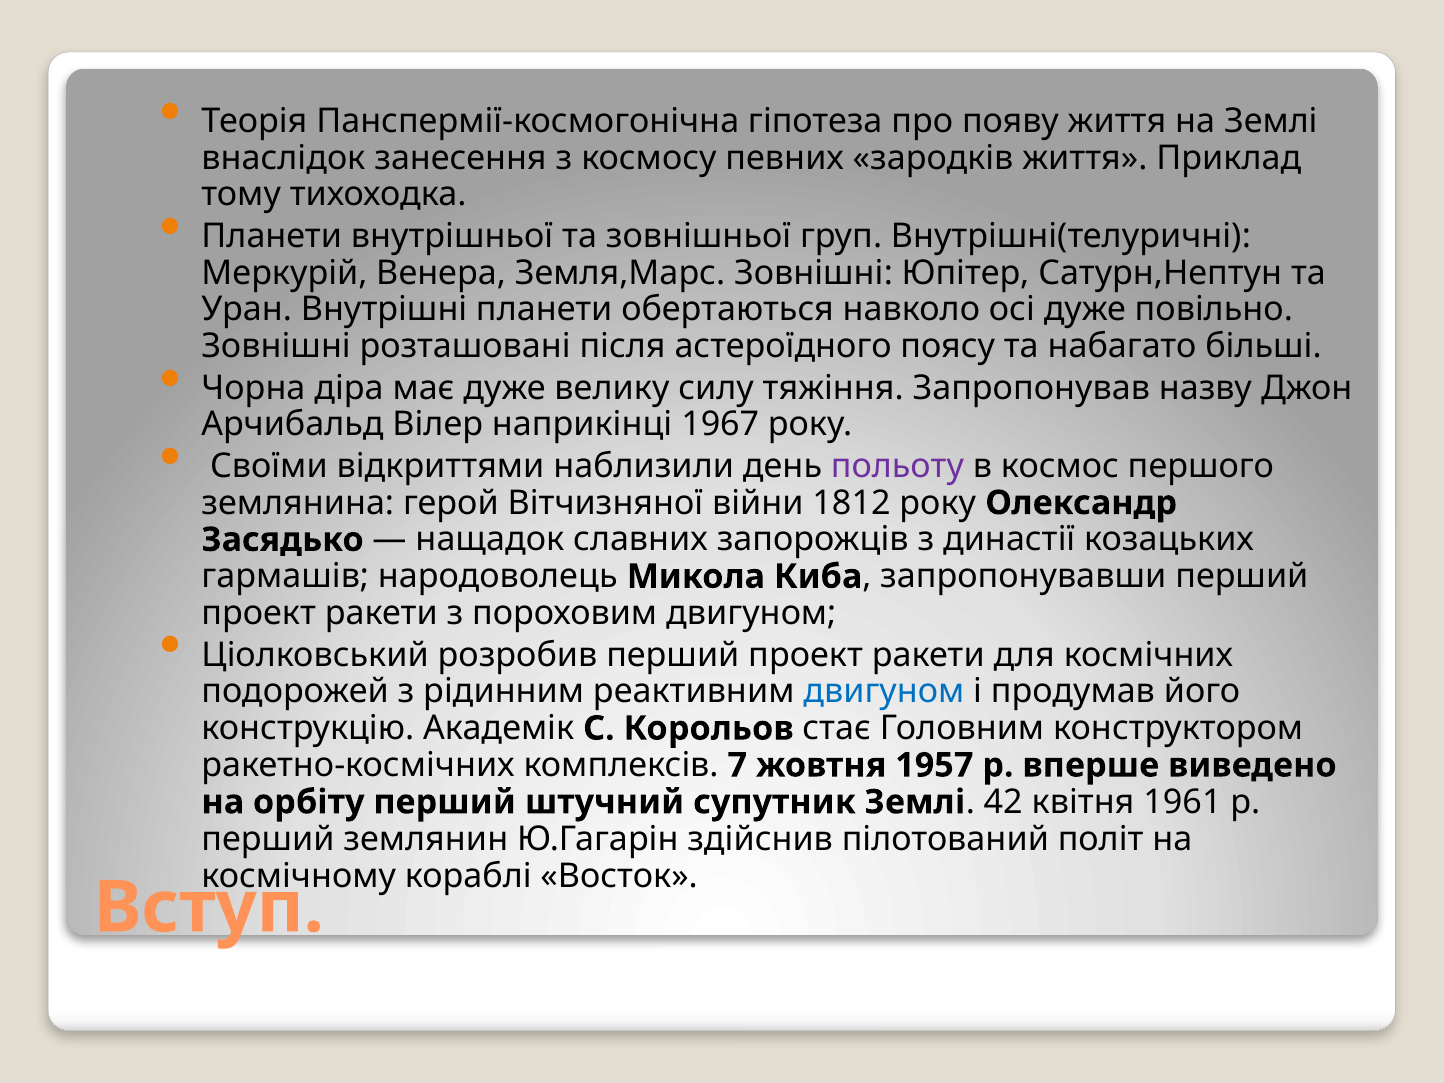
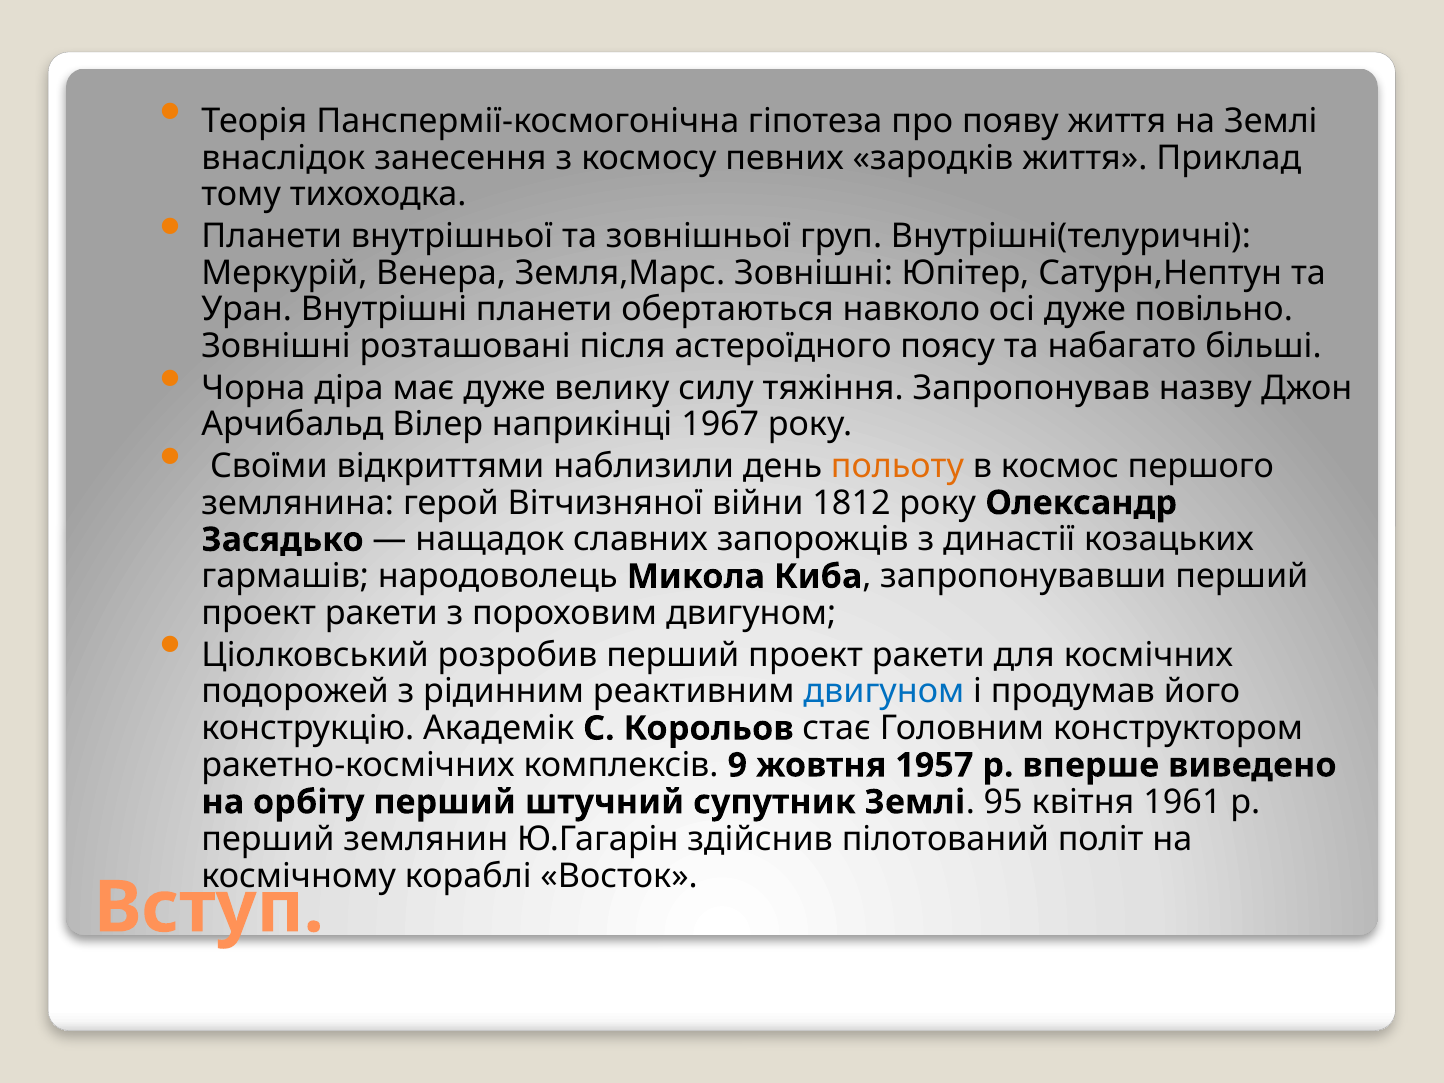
польоту colour: purple -> orange
7: 7 -> 9
42: 42 -> 95
